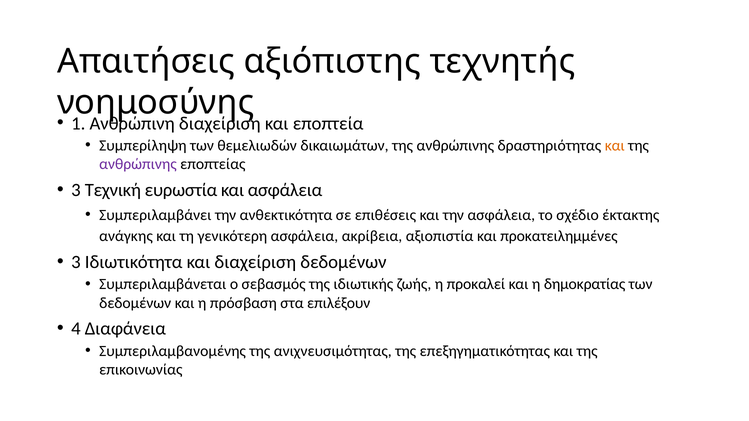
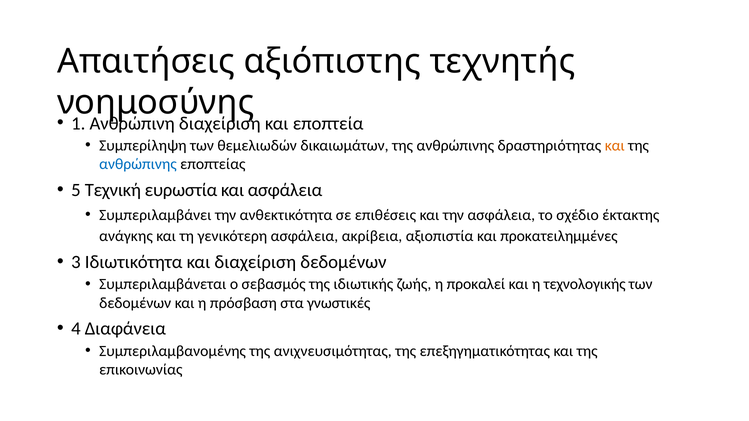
ανθρώπινης at (138, 164) colour: purple -> blue
3 at (76, 190): 3 -> 5
δημοκρατίας: δημοκρατίας -> τεχνολογικής
επιλέξουν: επιλέξουν -> γνωστικές
